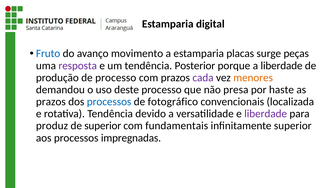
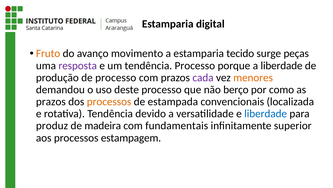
Fruto colour: blue -> orange
placas: placas -> tecido
tendência Posterior: Posterior -> Processo
presa: presa -> berço
haste: haste -> como
processos at (109, 101) colour: blue -> orange
fotográfico: fotográfico -> estampada
liberdade at (266, 113) colour: purple -> blue
de superior: superior -> madeira
impregnadas: impregnadas -> estampagem
